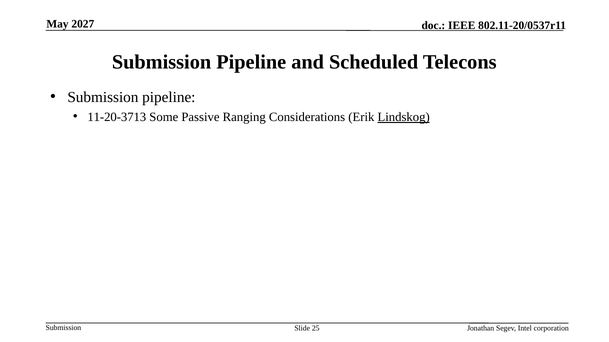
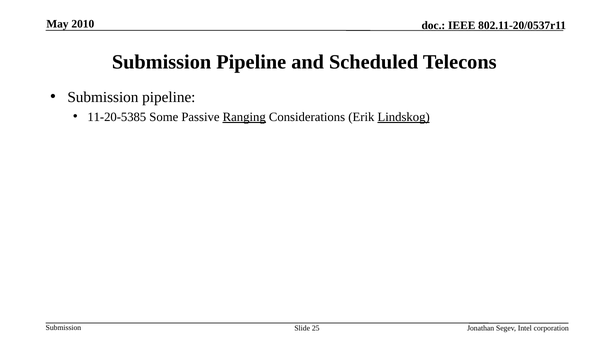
2027: 2027 -> 2010
11-20-3713: 11-20-3713 -> 11-20-5385
Ranging underline: none -> present
